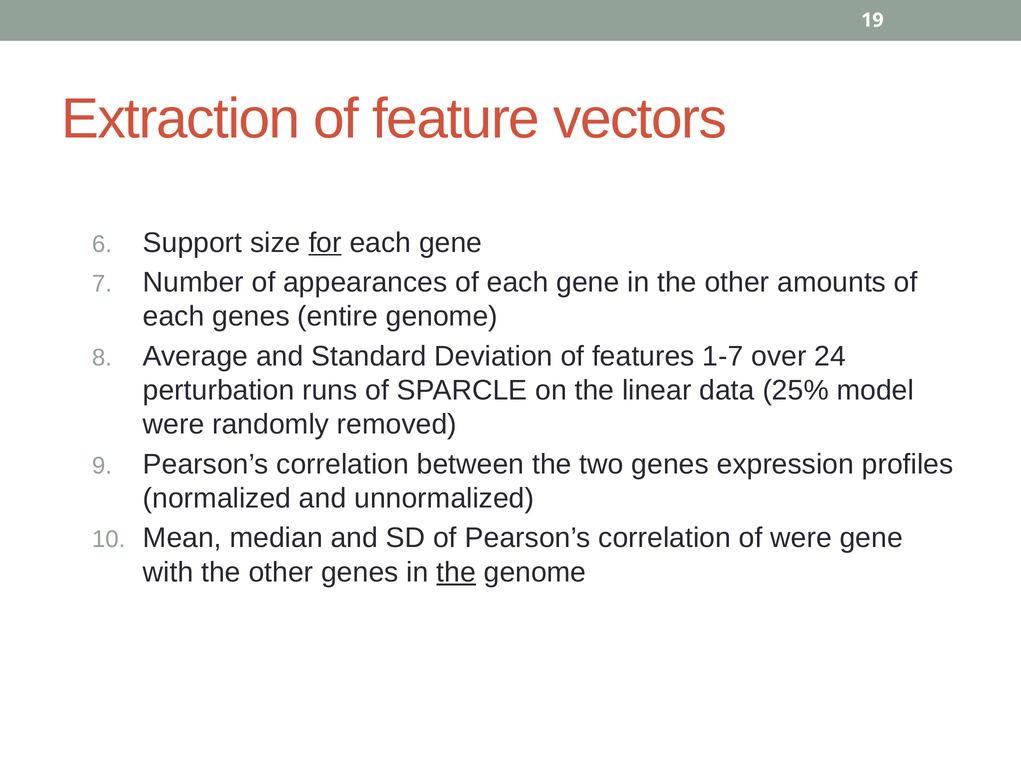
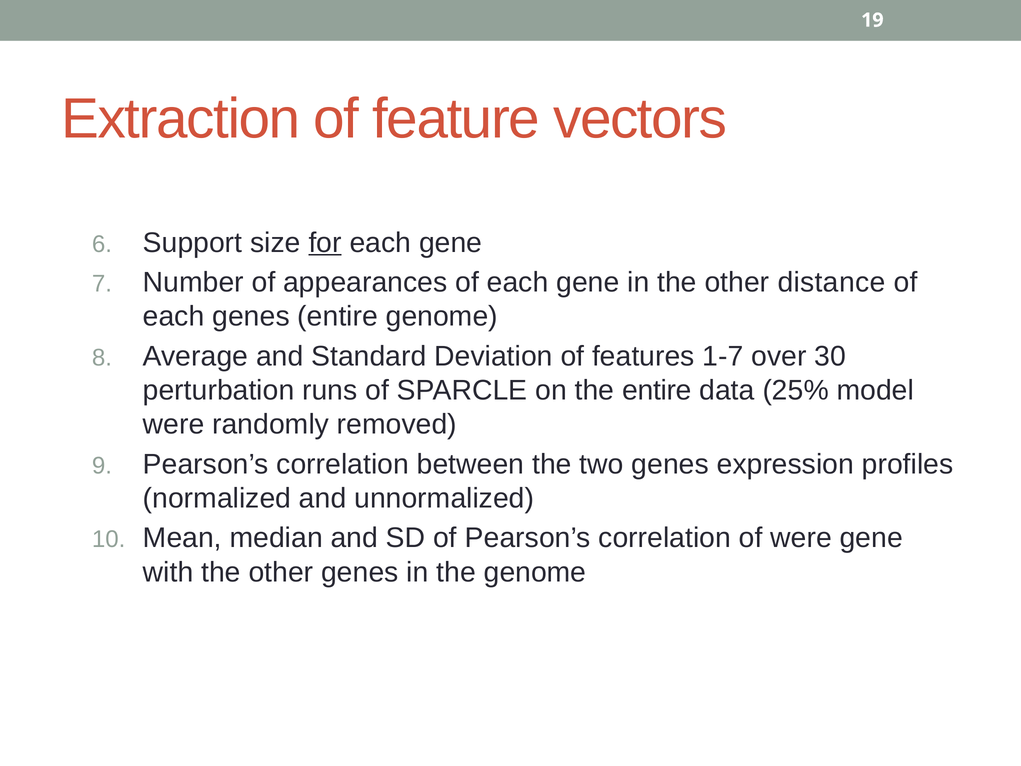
amounts: amounts -> distance
24: 24 -> 30
the linear: linear -> entire
the at (456, 572) underline: present -> none
